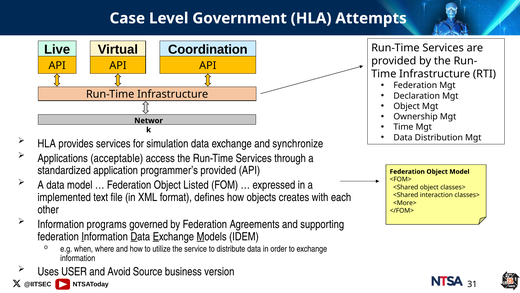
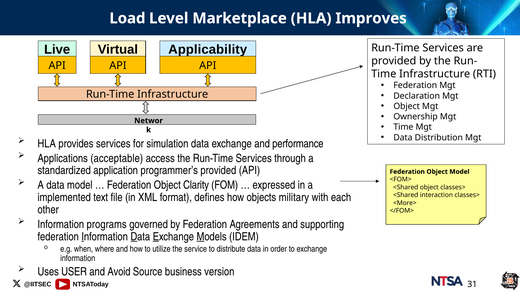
Case: Case -> Load
Government: Government -> Marketplace
Attempts: Attempts -> Improves
Coordination: Coordination -> Applicability
synchronize: synchronize -> performance
Listed: Listed -> Clarity
creates: creates -> military
